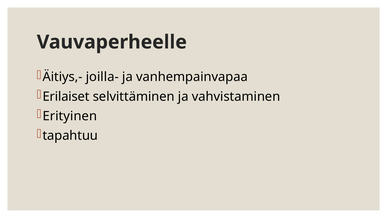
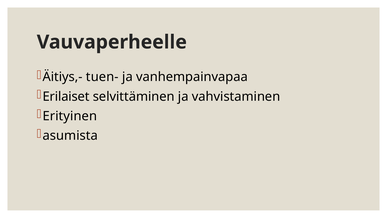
joilla-: joilla- -> tuen-
tapahtuu: tapahtuu -> asumista
